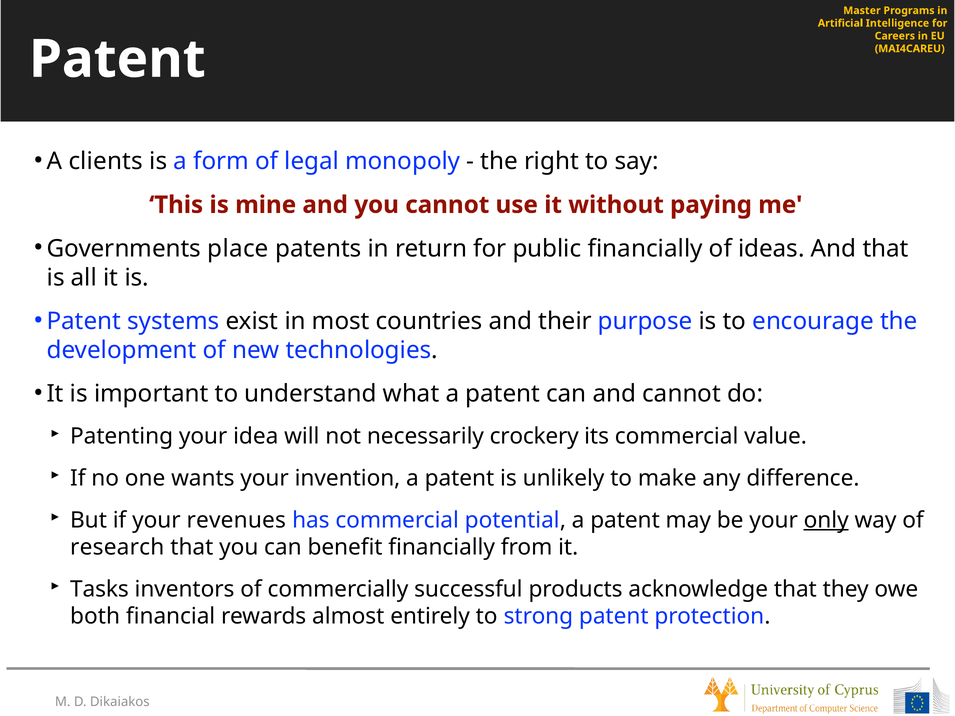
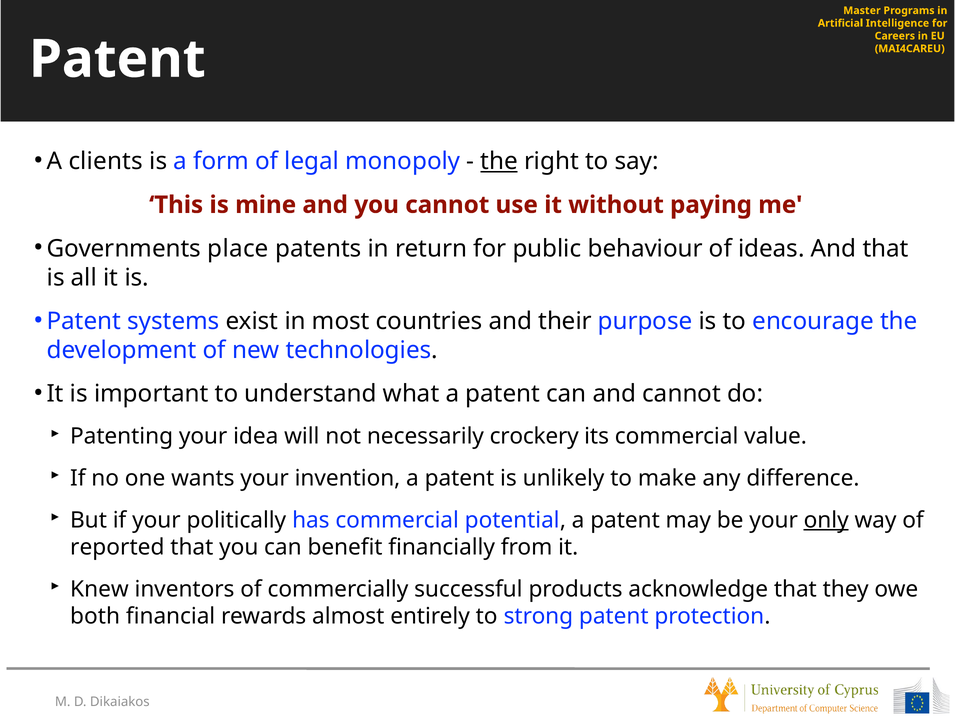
the at (499, 161) underline: none -> present
public financially: financially -> behaviour
revenues: revenues -> politically
research: research -> reported
Tasks: Tasks -> Knew
